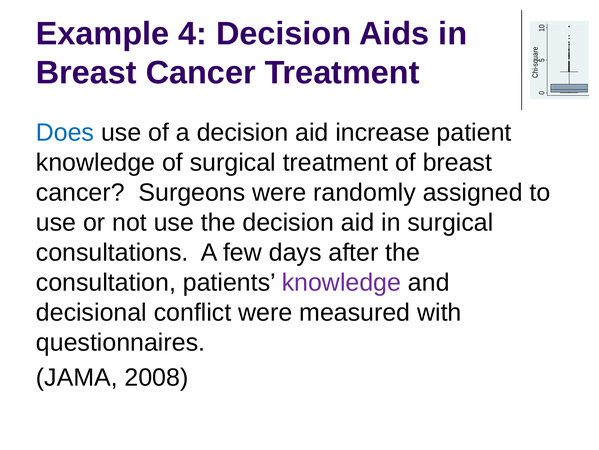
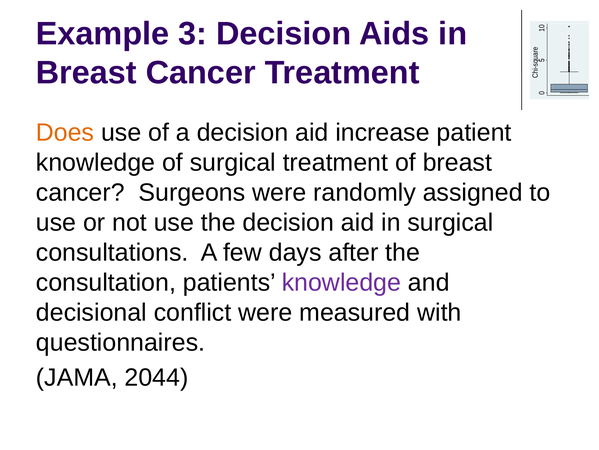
4: 4 -> 3
Does colour: blue -> orange
2008: 2008 -> 2044
